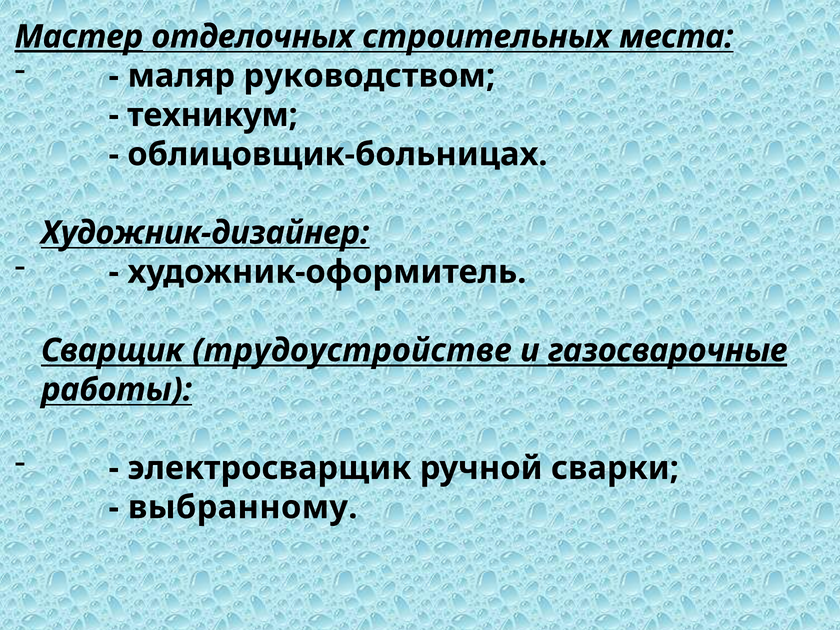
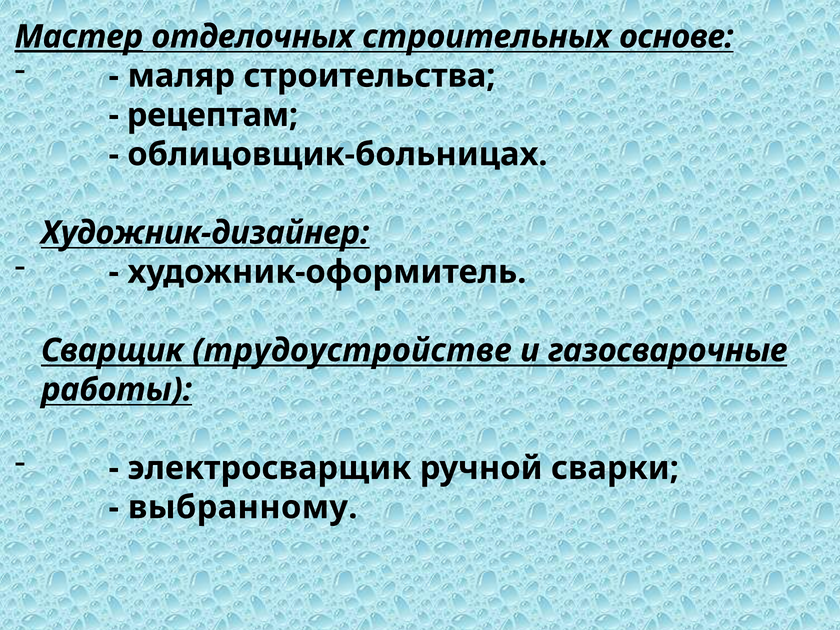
места: места -> основе
руководством: руководством -> строительства
техникум: техникум -> рецептам
газосварочные underline: present -> none
